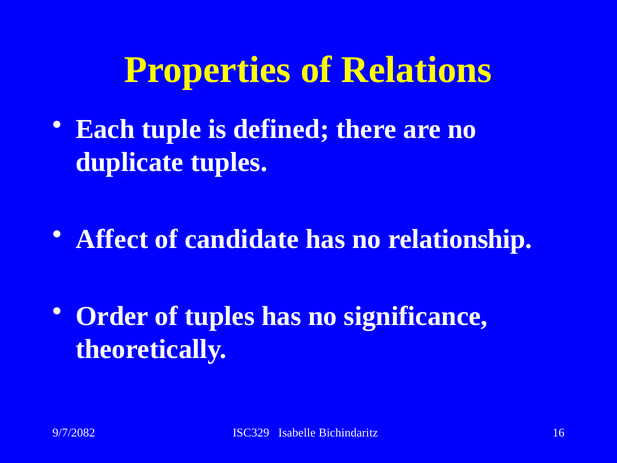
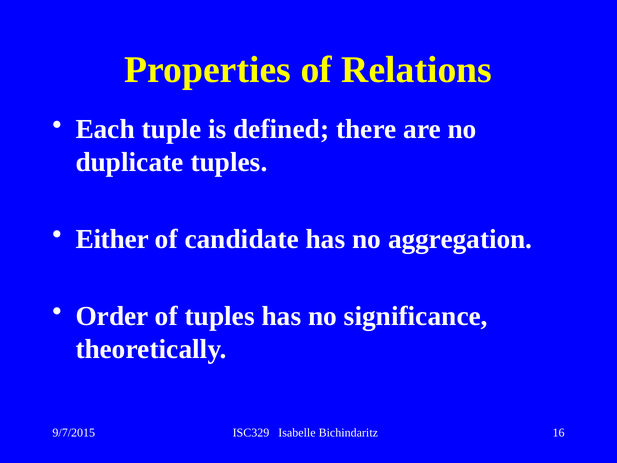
Affect: Affect -> Either
relationship: relationship -> aggregation
9/7/2082: 9/7/2082 -> 9/7/2015
